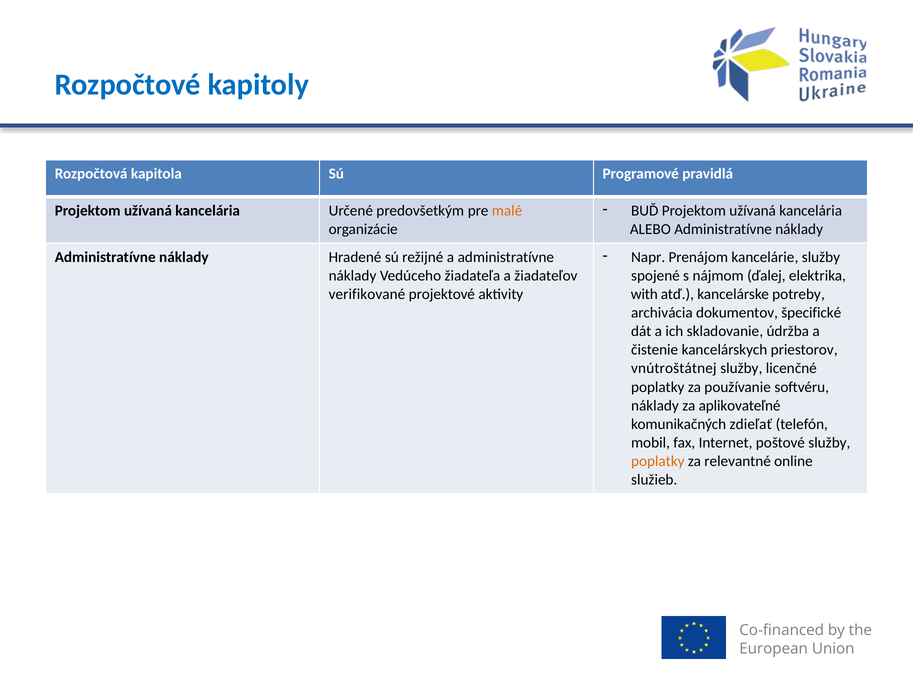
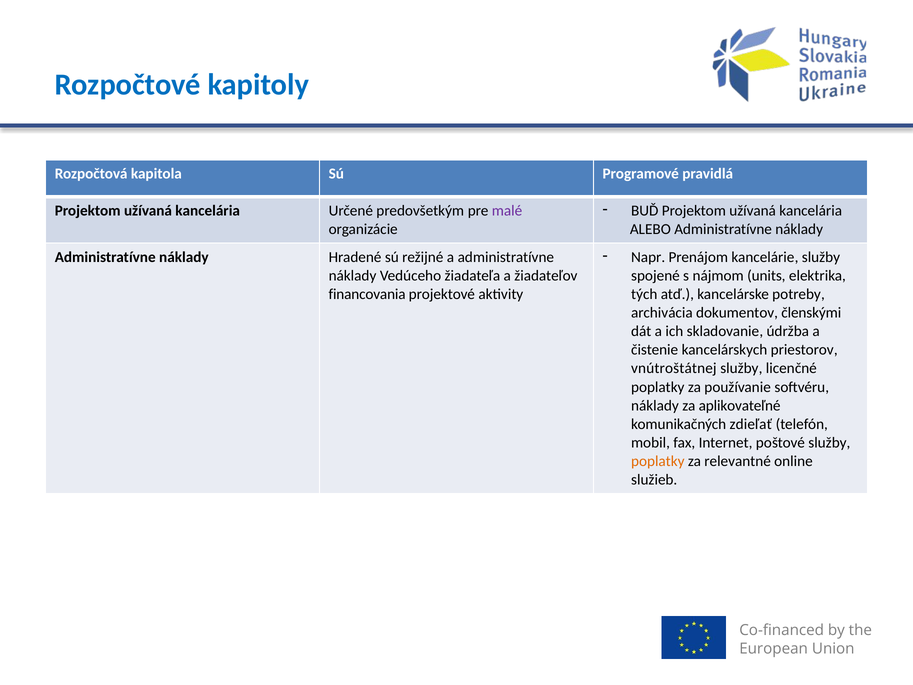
malé colour: orange -> purple
ďalej: ďalej -> units
verifikované: verifikované -> financovania
with: with -> tých
špecifické: špecifické -> členskými
